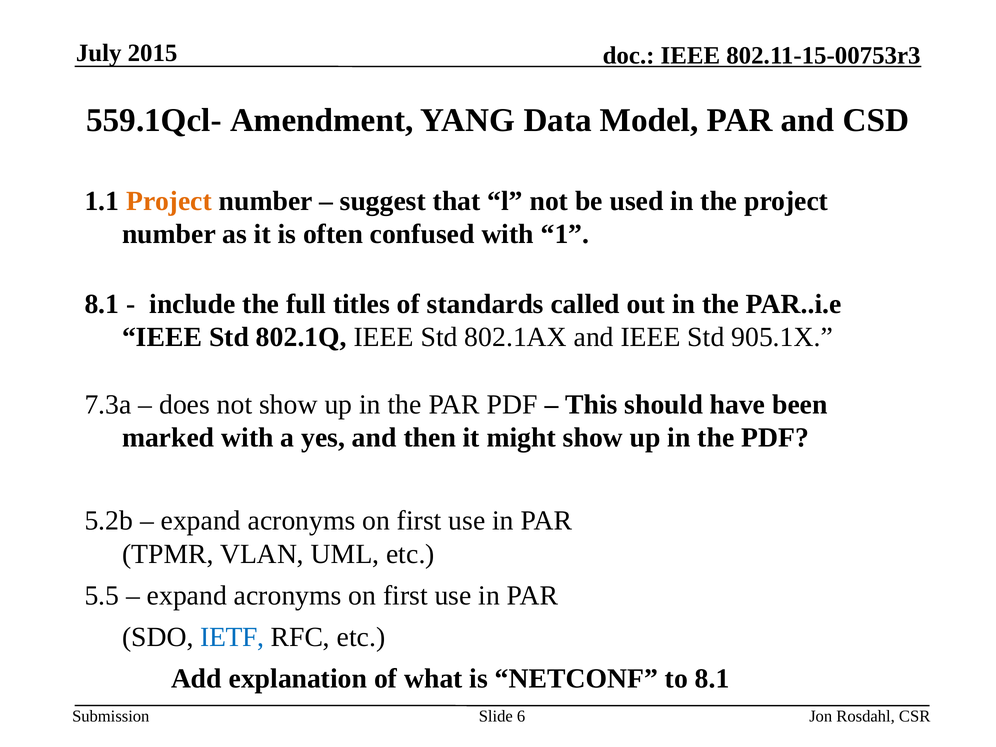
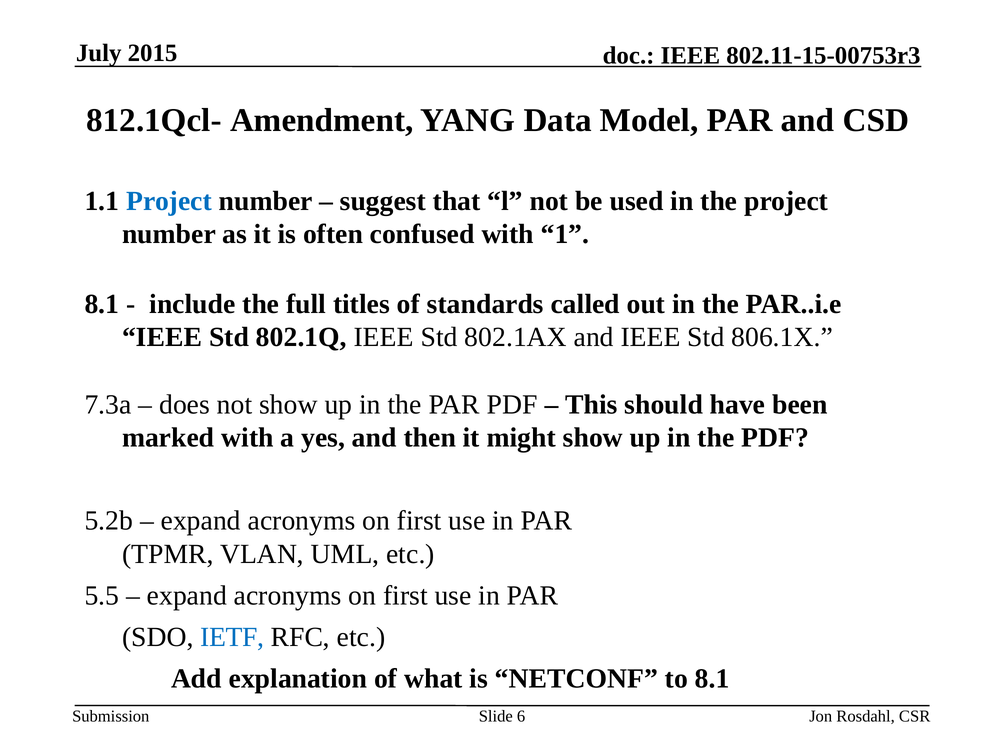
559.1Qcl-: 559.1Qcl- -> 812.1Qcl-
Project at (169, 201) colour: orange -> blue
905.1X: 905.1X -> 806.1X
